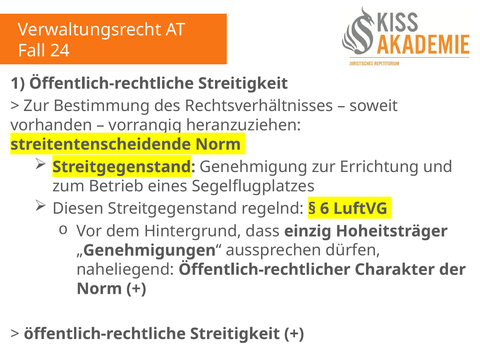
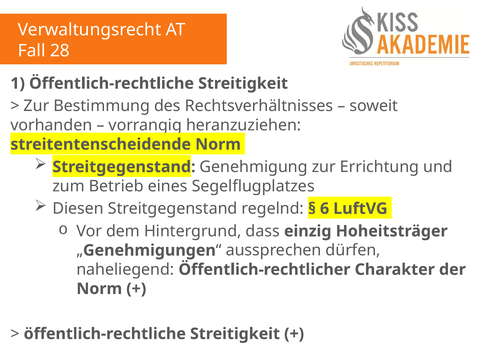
24: 24 -> 28
